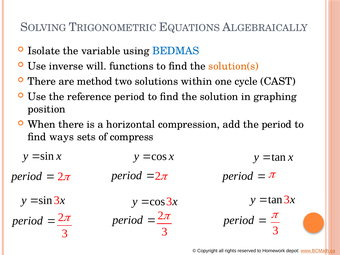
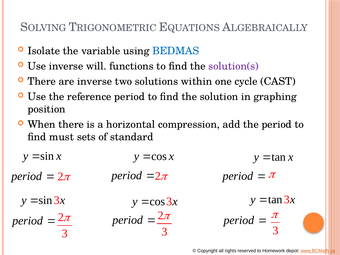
solution(s colour: orange -> purple
are method: method -> inverse
ways: ways -> must
compress: compress -> standard
